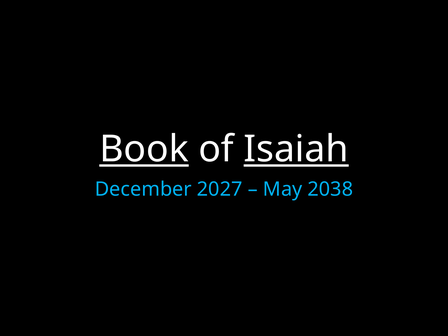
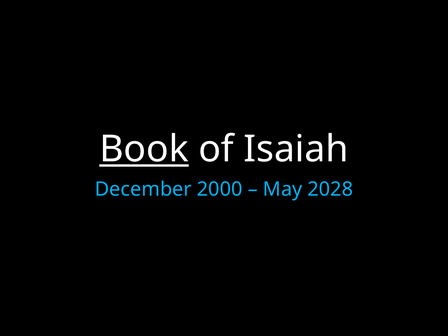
Isaiah underline: present -> none
2027: 2027 -> 2000
2038: 2038 -> 2028
